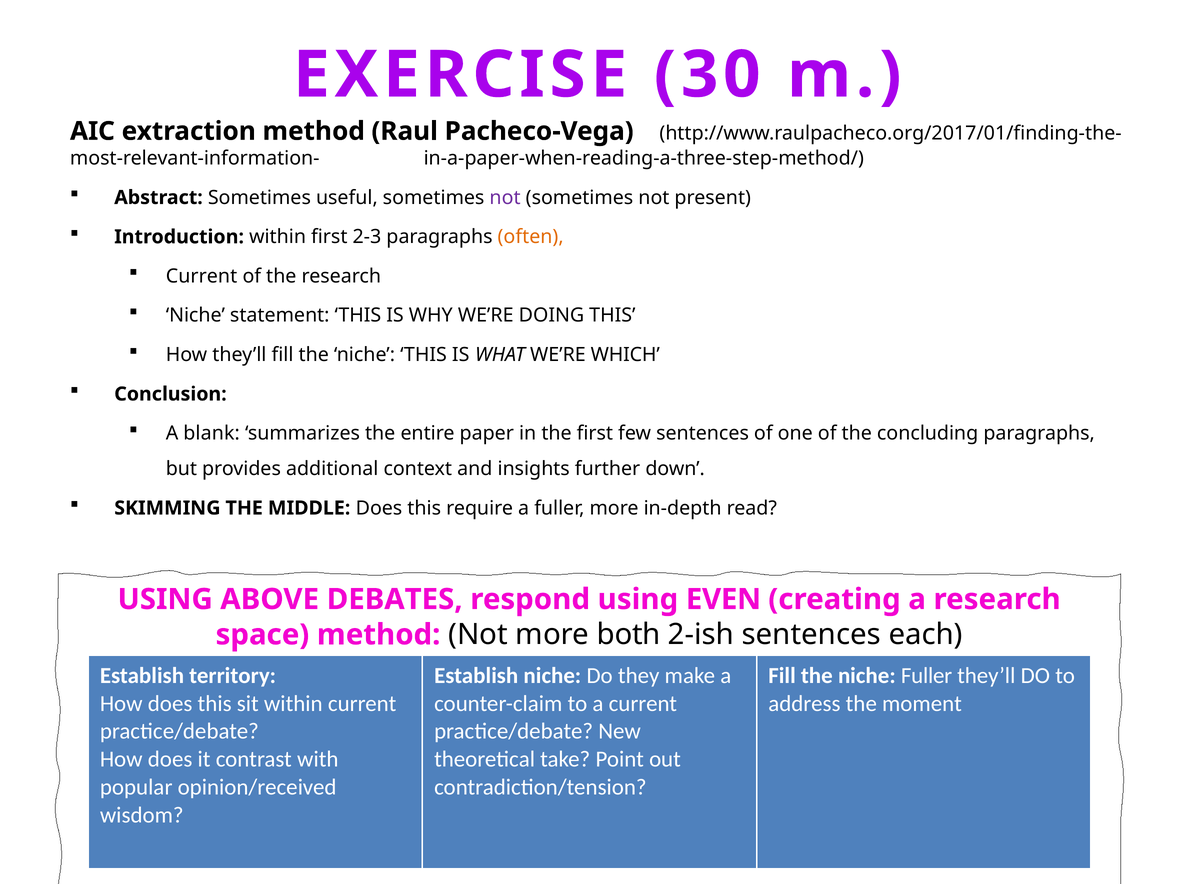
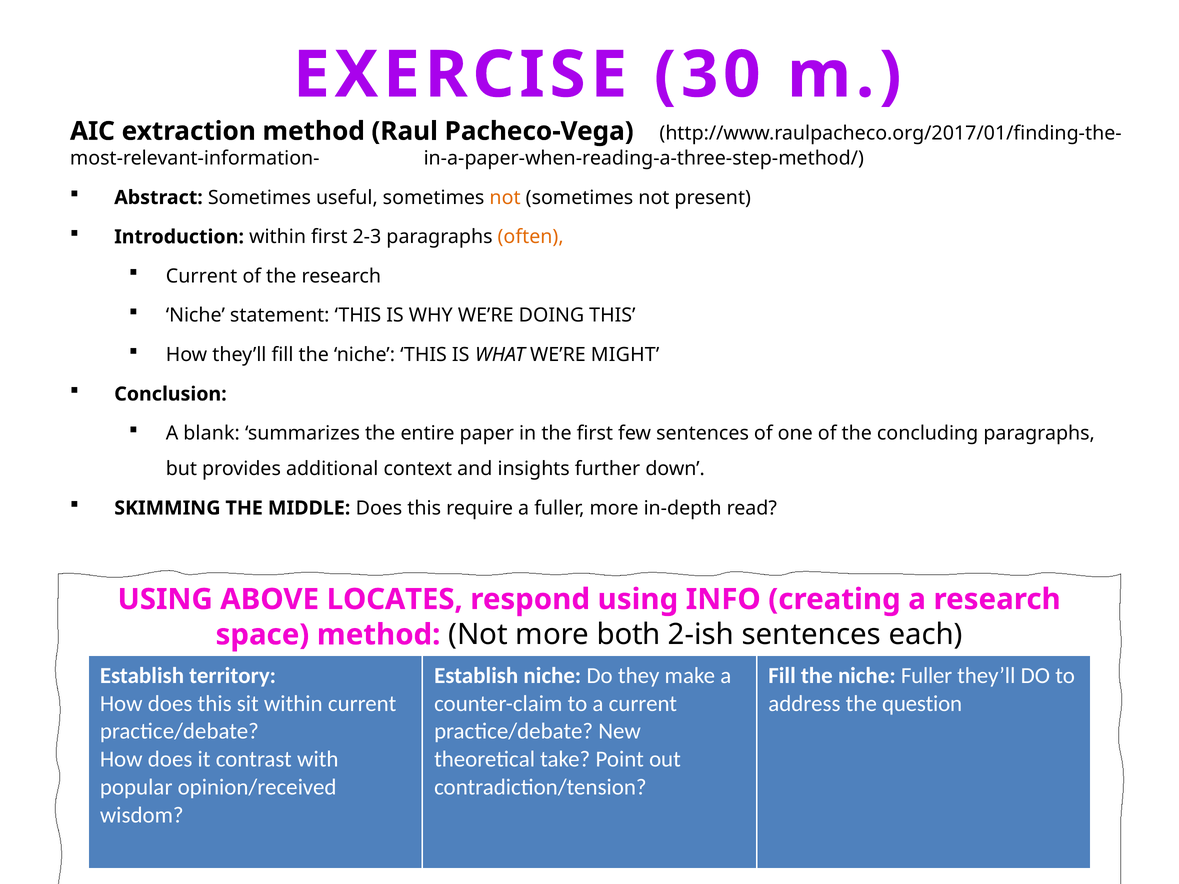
not at (505, 198) colour: purple -> orange
WHICH: WHICH -> MIGHT
DEBATES: DEBATES -> LOCATES
EVEN: EVEN -> INFO
moment: moment -> question
